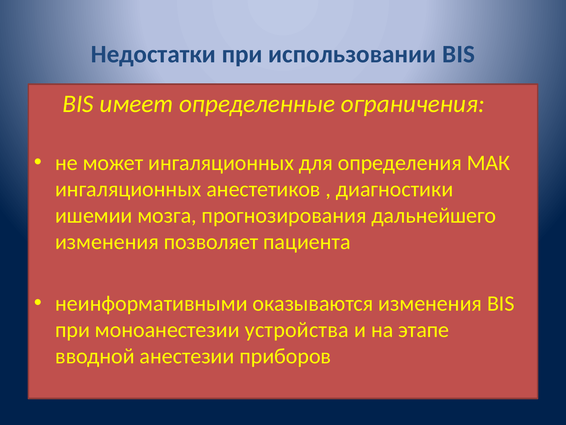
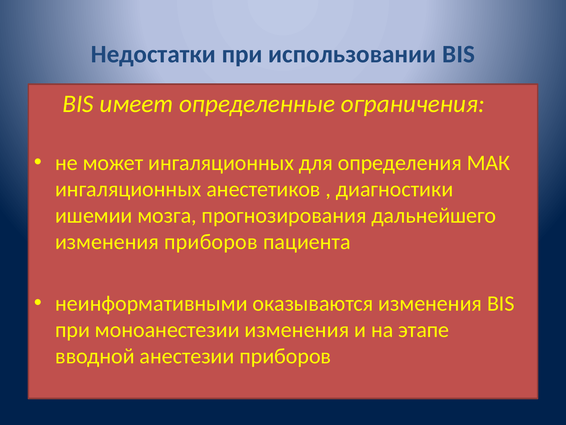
изменения позволяет: позволяет -> приборов
моноанестезии устройства: устройства -> изменения
